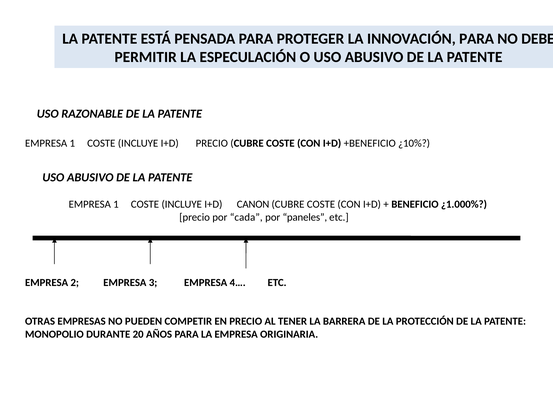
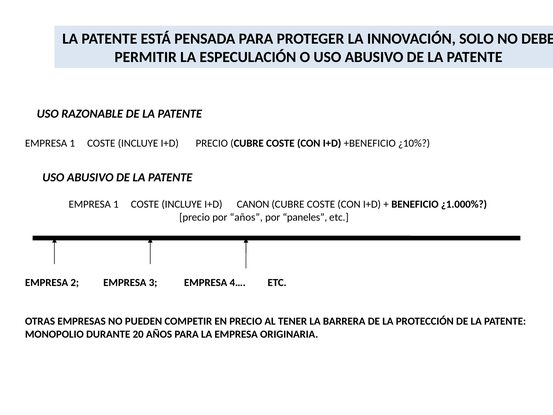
INNOVACIÓN PARA: PARA -> SOLO
por cada: cada -> años
